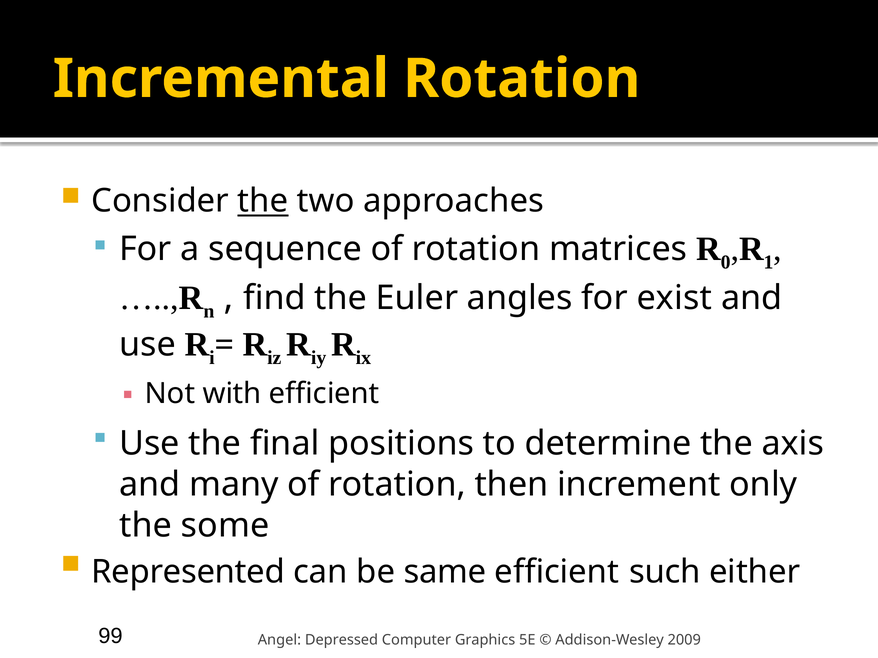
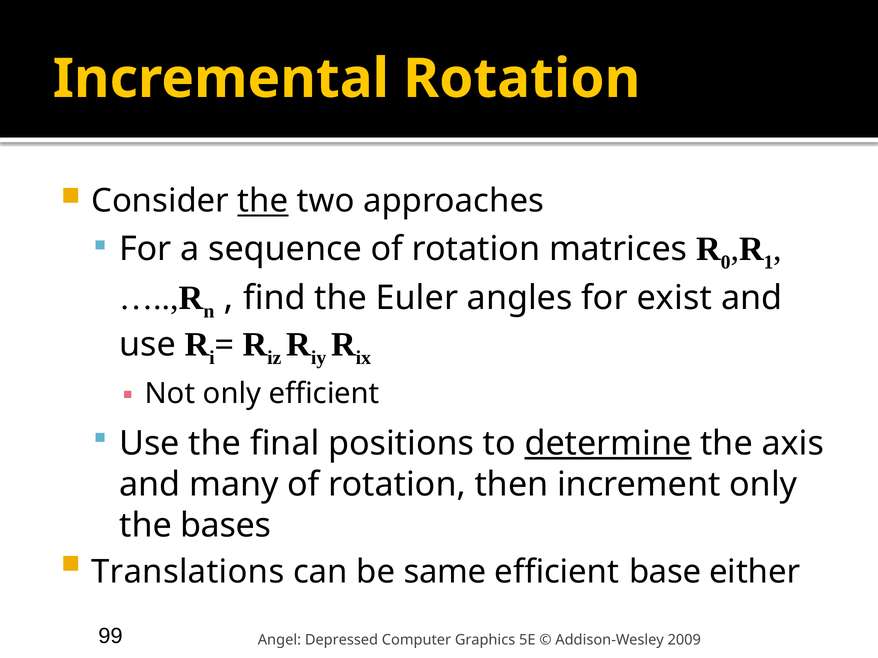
Not with: with -> only
determine underline: none -> present
some: some -> bases
Represented: Represented -> Translations
such: such -> base
